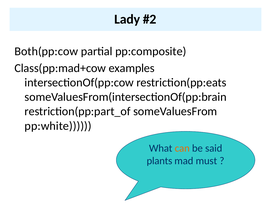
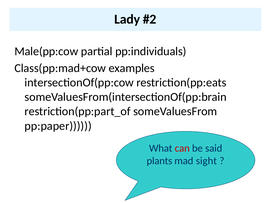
Both(pp:cow: Both(pp:cow -> Male(pp:cow
pp:composite: pp:composite -> pp:individuals
pp:white: pp:white -> pp:paper
can colour: orange -> red
must: must -> sight
